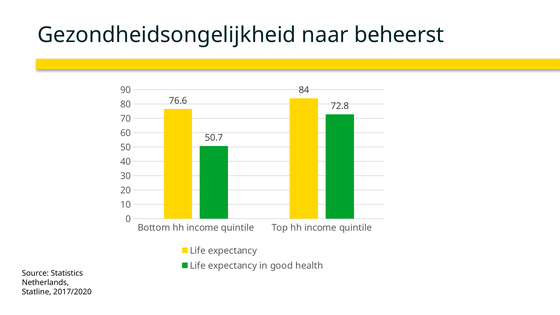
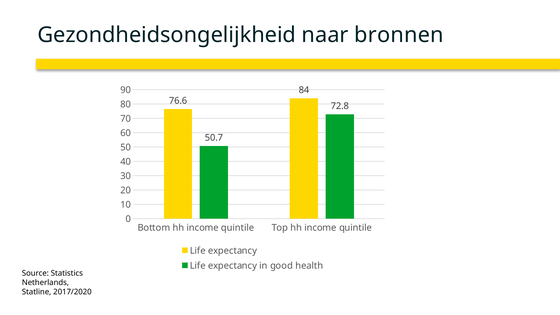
beheerst: beheerst -> bronnen
